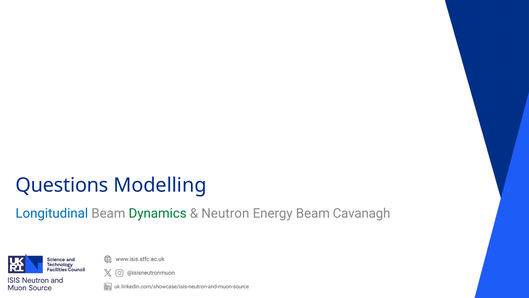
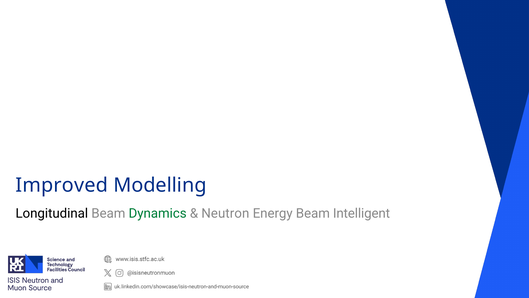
Questions: Questions -> Improved
Longitudinal colour: blue -> black
Cavanagh: Cavanagh -> Intelligent
